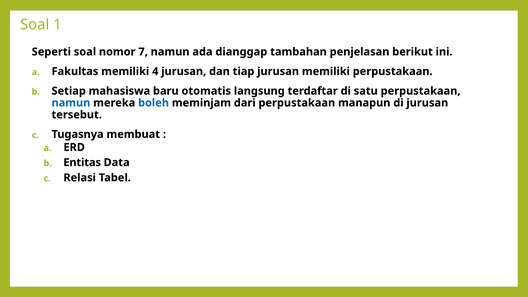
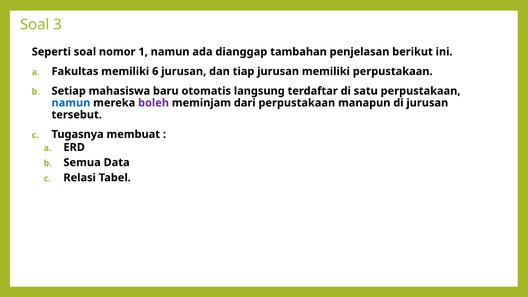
1: 1 -> 3
7: 7 -> 1
4: 4 -> 6
boleh colour: blue -> purple
Entitas: Entitas -> Semua
